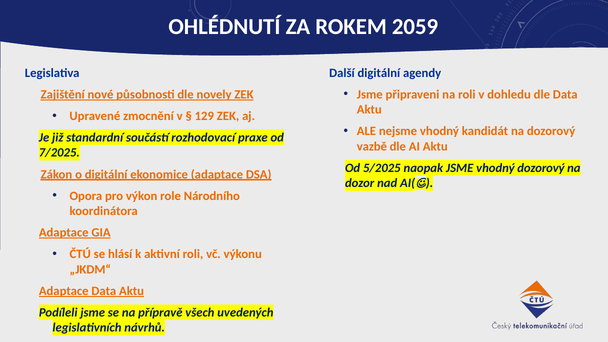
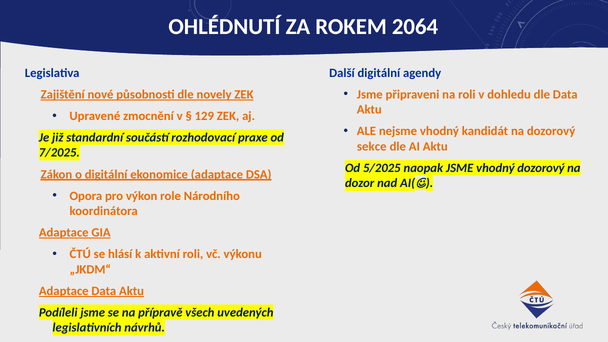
2059: 2059 -> 2064
vazbě: vazbě -> sekce
